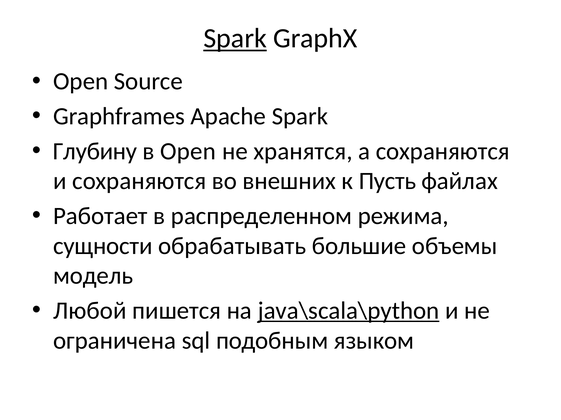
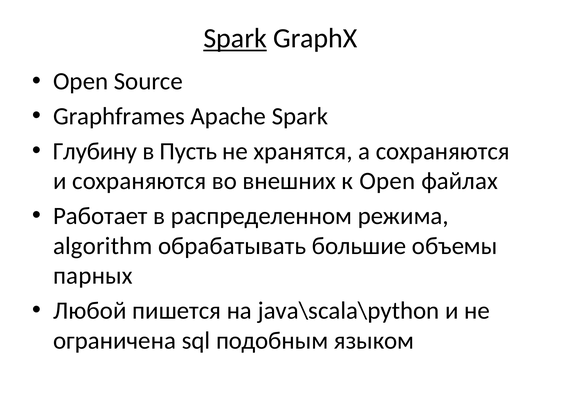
в Open: Open -> Пусть
к Пусть: Пусть -> Open
сущности: сущности -> algorithm
модель: модель -> парных
java\scala\python underline: present -> none
